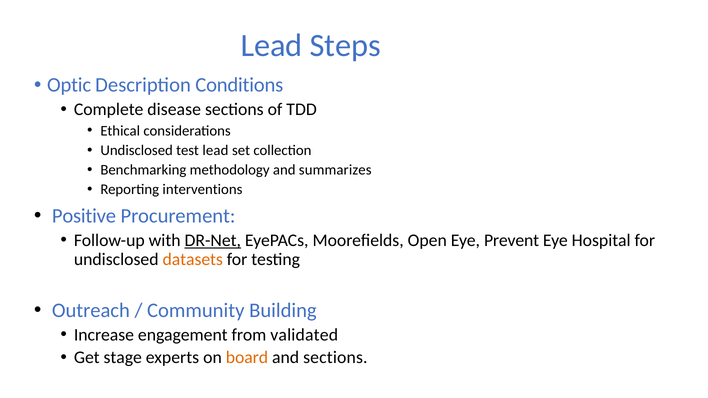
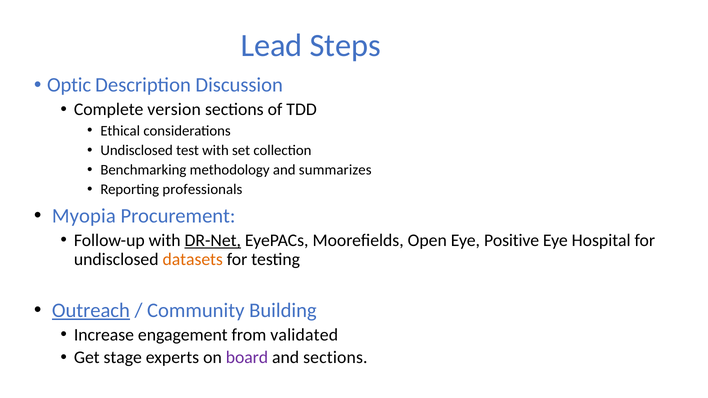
Conditions: Conditions -> Discussion
disease: disease -> version
test lead: lead -> with
interventions: interventions -> professionals
Positive: Positive -> Myopia
Prevent: Prevent -> Positive
Outreach underline: none -> present
board colour: orange -> purple
